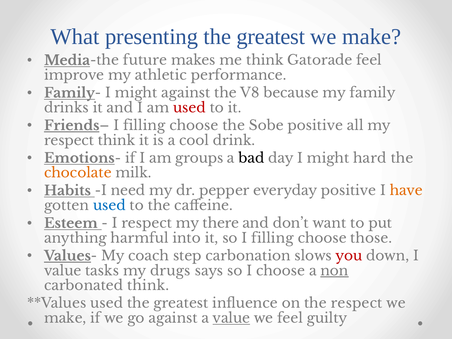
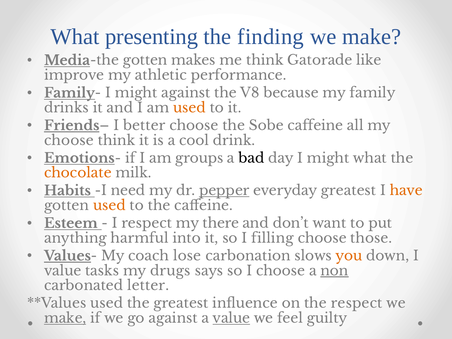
greatest at (271, 37): greatest -> finding
Media-the future: future -> gotten
Gatorade feel: feel -> like
used at (189, 108) colour: red -> orange
Friends– I filling: filling -> better
Sobe positive: positive -> caffeine
respect at (69, 141): respect -> choose
might hard: hard -> what
pepper underline: none -> present
everyday positive: positive -> greatest
used at (109, 206) colour: blue -> orange
step: step -> lose
you colour: red -> orange
carbonated think: think -> letter
make at (65, 318) underline: none -> present
